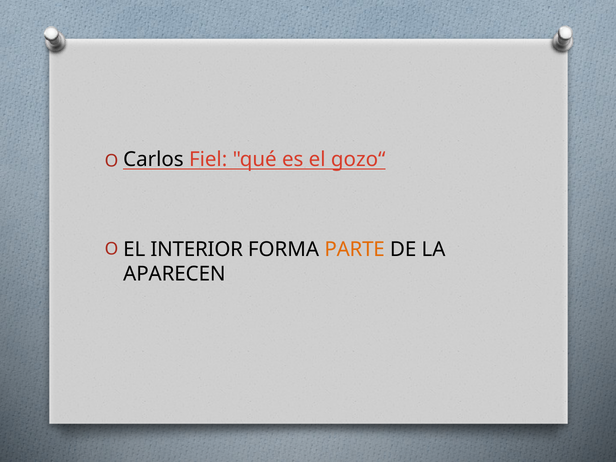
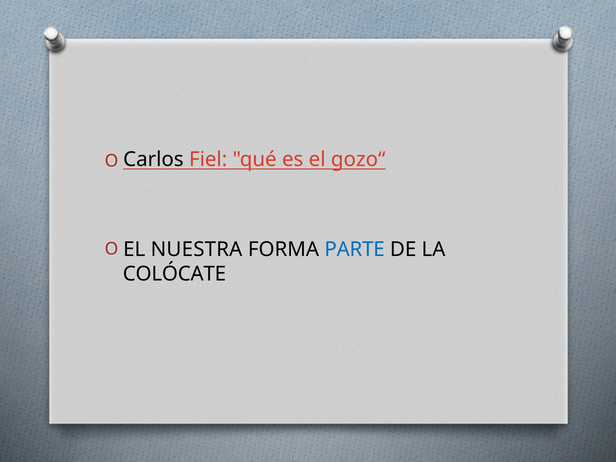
INTERIOR: INTERIOR -> NUESTRA
PARTE colour: orange -> blue
APARECEN: APARECEN -> COLÓCATE
